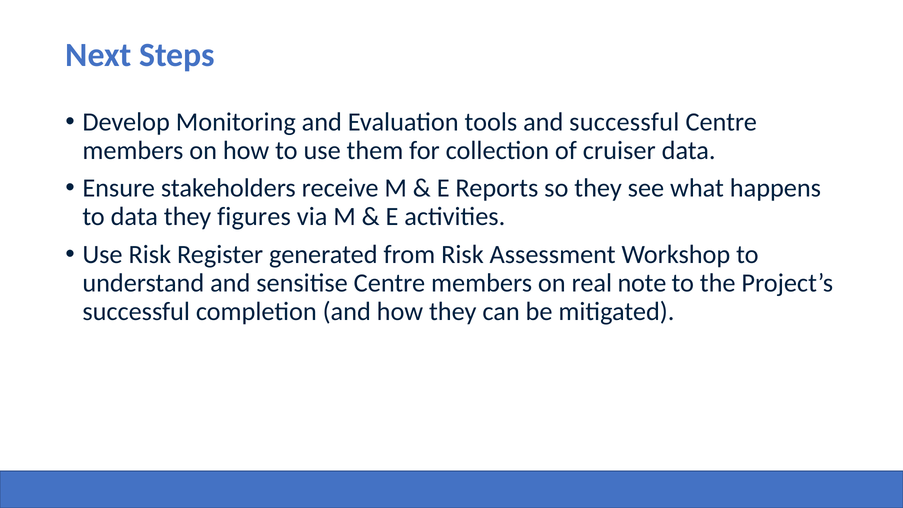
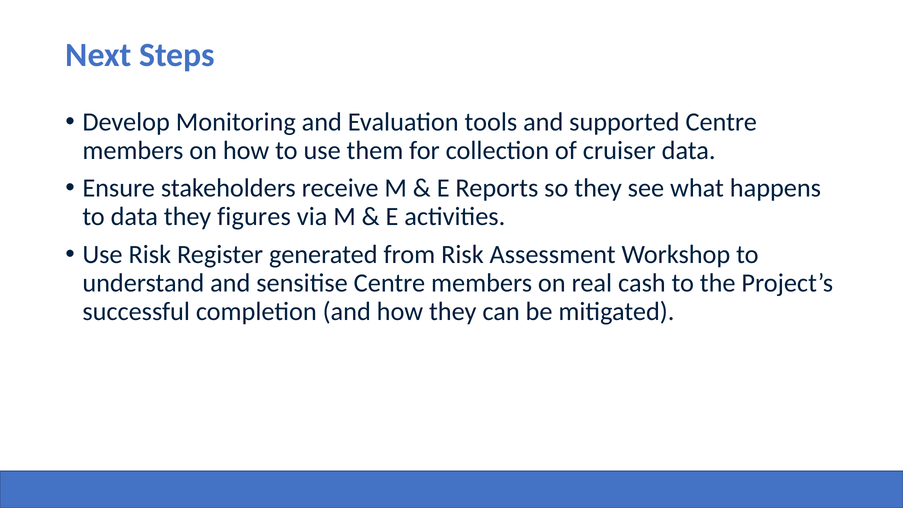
and successful: successful -> supported
note: note -> cash
